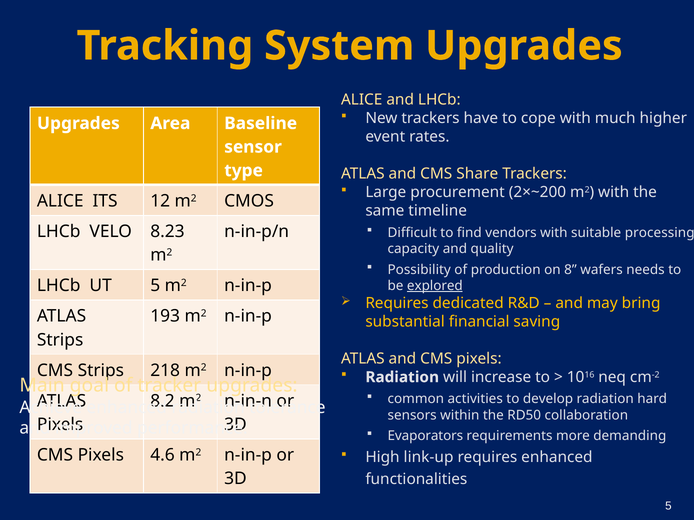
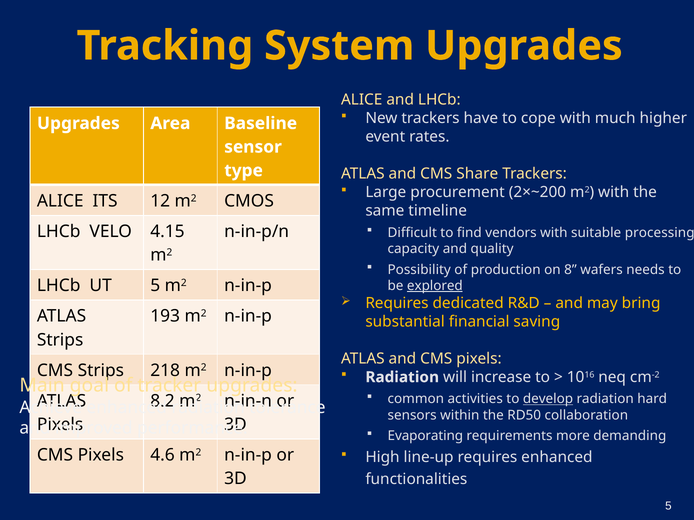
8.23: 8.23 -> 4.15
develop underline: none -> present
Evaporators: Evaporators -> Evaporating
link-up: link-up -> line-up
